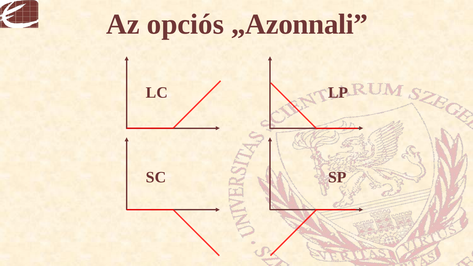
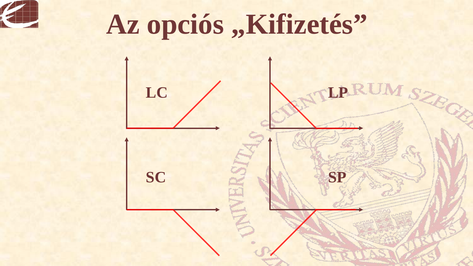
„Azonnali: „Azonnali -> „Kifizetés
